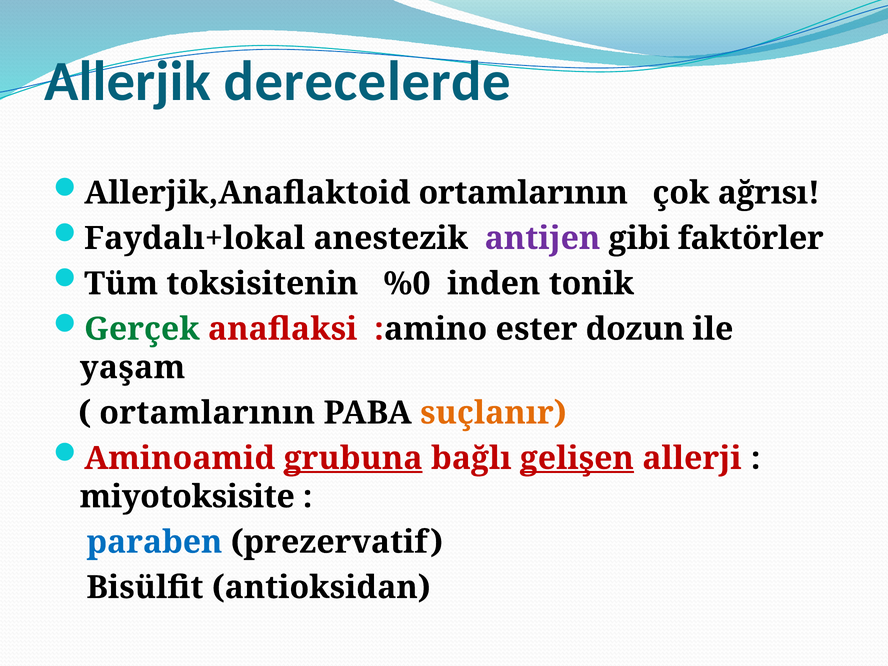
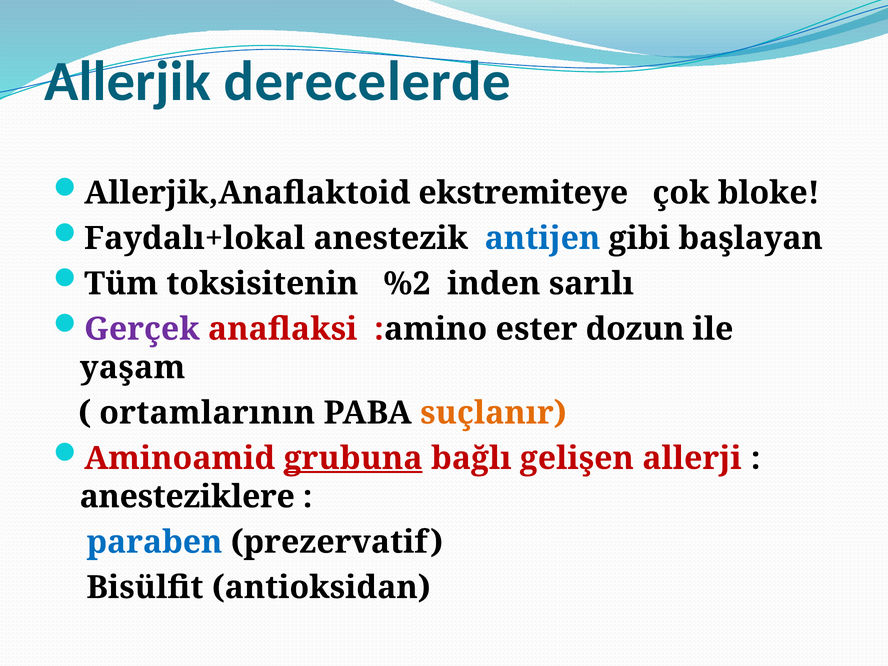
Allerjik,Anaflaktoid ortamlarının: ortamlarının -> ekstremiteye
ağrısı: ağrısı -> bloke
antijen colour: purple -> blue
faktörler: faktörler -> başlayan
%0: %0 -> %2
tonik: tonik -> sarılı
Gerçek colour: green -> purple
gelişen underline: present -> none
miyotoksisite: miyotoksisite -> anesteziklere
